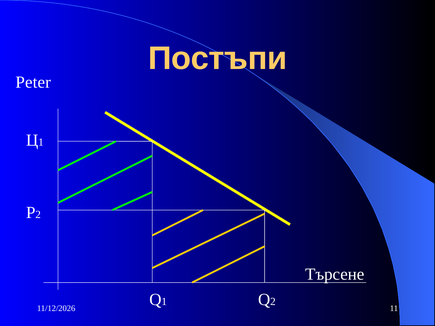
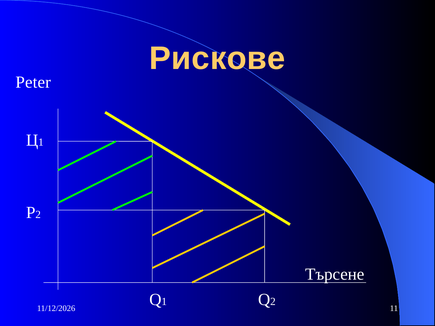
Постъпи: Постъпи -> Рискове
